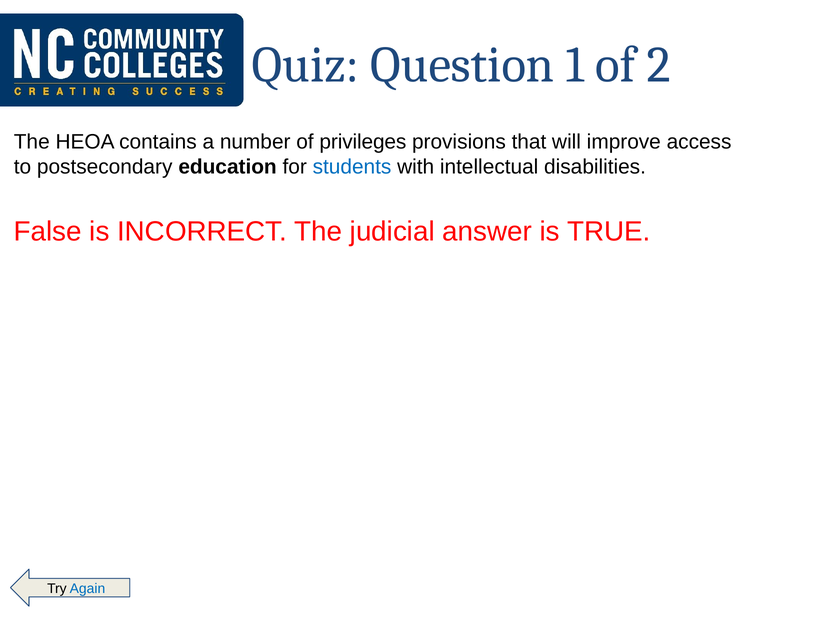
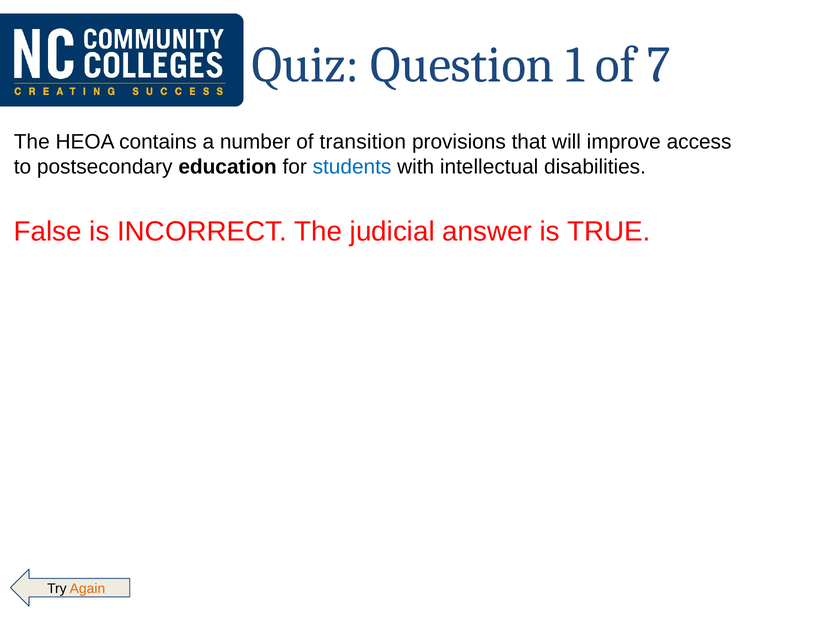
2: 2 -> 7
privileges: privileges -> transition
Again colour: blue -> orange
